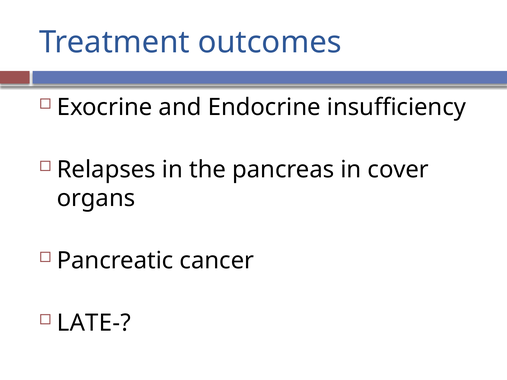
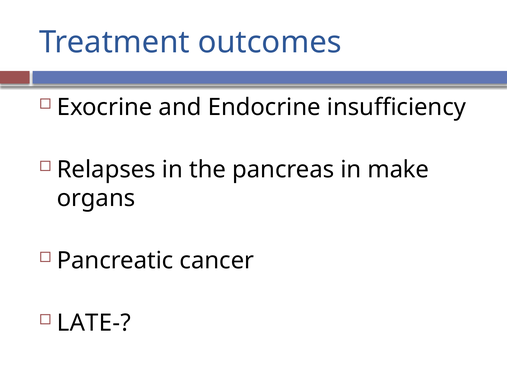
cover: cover -> make
